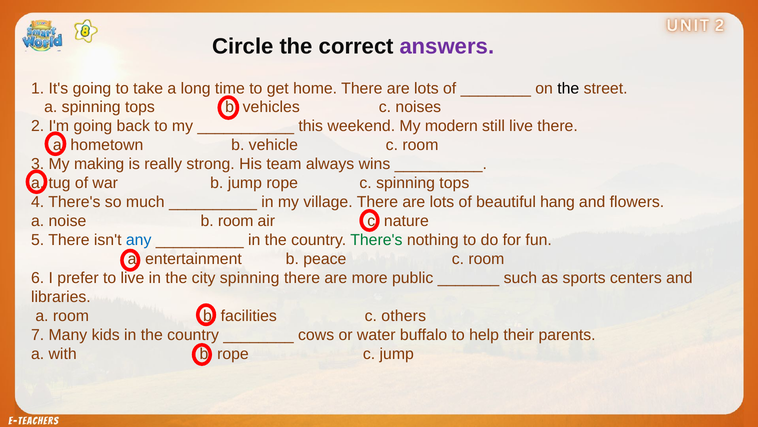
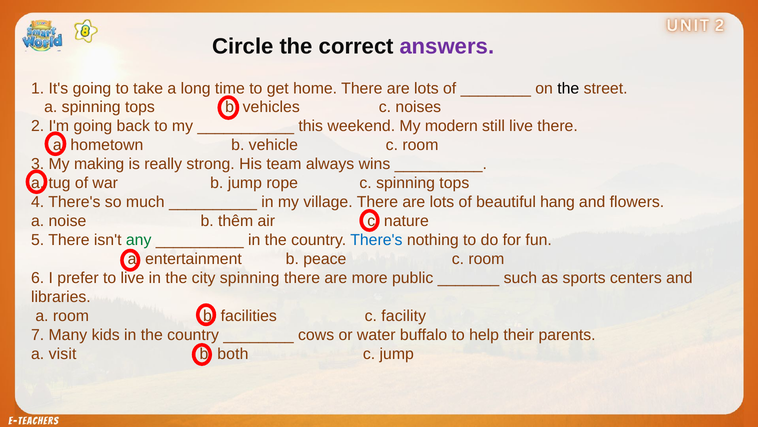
b room: room -> thêm
any colour: blue -> green
There's at (376, 240) colour: green -> blue
others: others -> facility
with: with -> visit
rope at (233, 354): rope -> both
